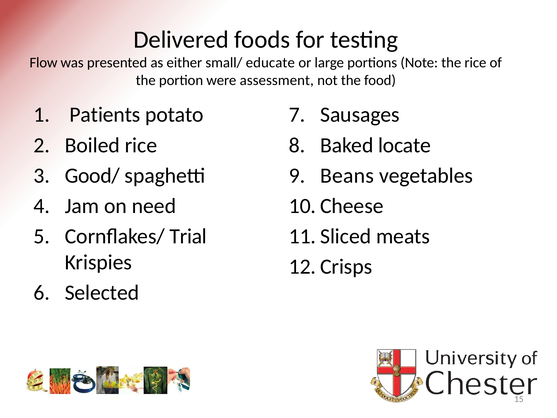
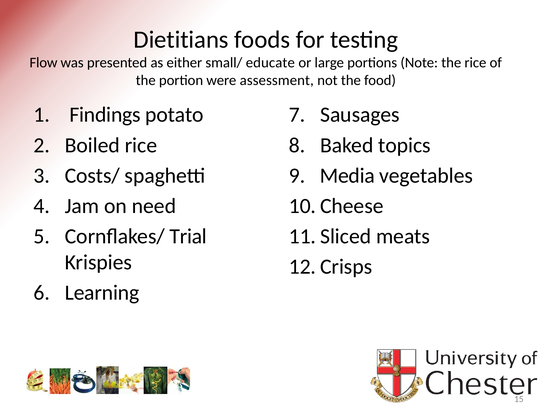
Delivered: Delivered -> Dietitians
Patients: Patients -> Findings
locate: locate -> topics
Good/: Good/ -> Costs/
Beans: Beans -> Media
Selected: Selected -> Learning
